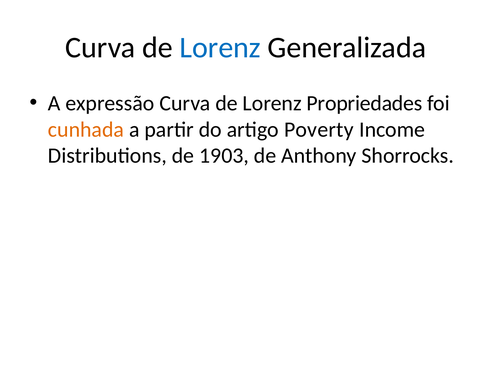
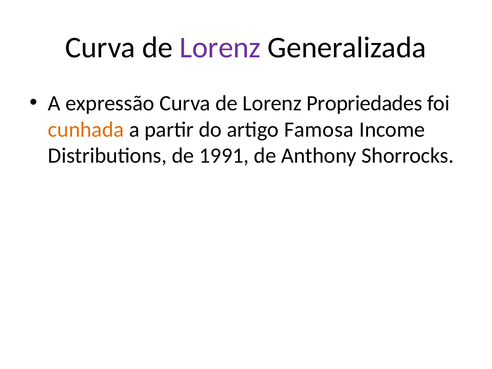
Lorenz at (220, 48) colour: blue -> purple
Poverty: Poverty -> Famosa
1903: 1903 -> 1991
